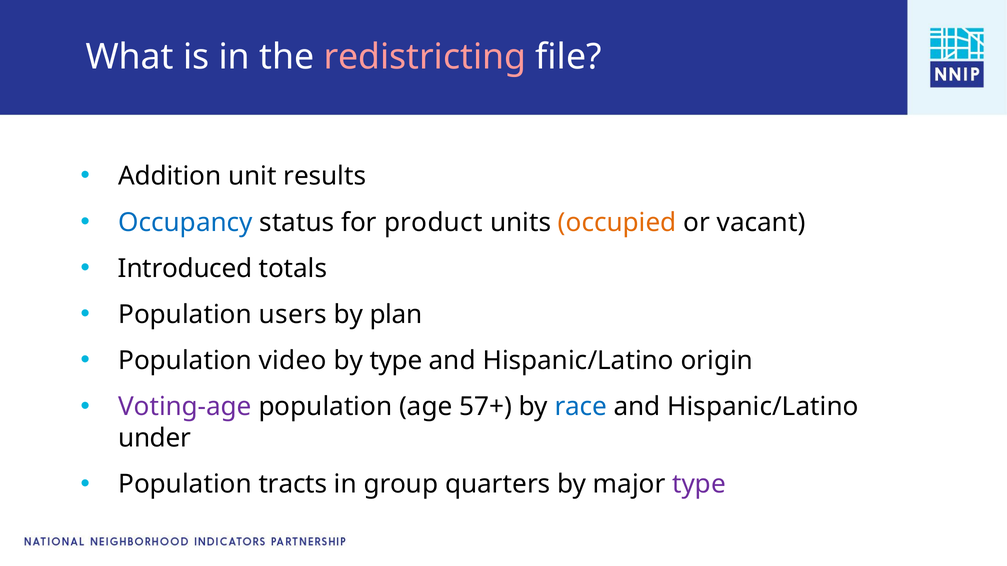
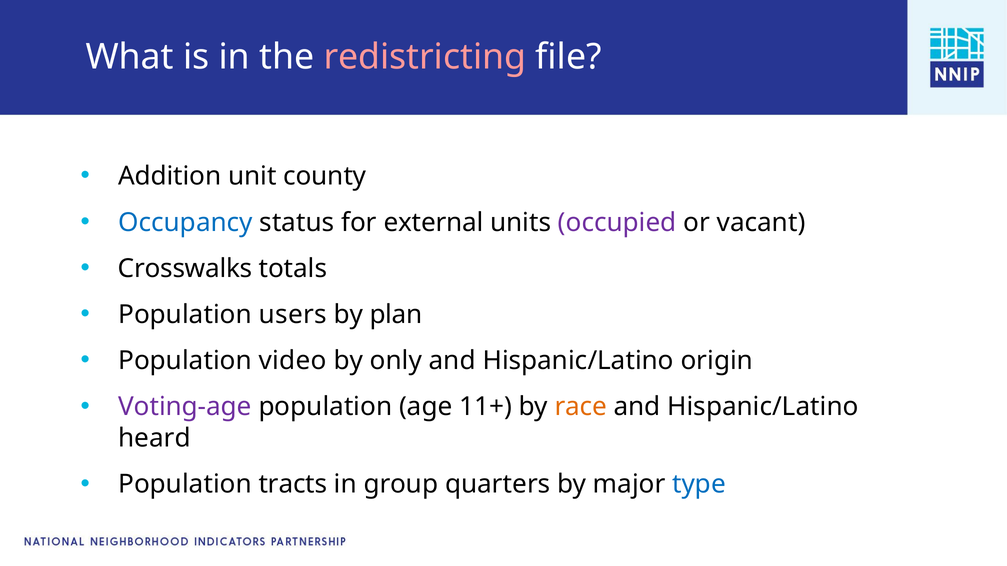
results: results -> county
product: product -> external
occupied colour: orange -> purple
Introduced: Introduced -> Crosswalks
by type: type -> only
57+: 57+ -> 11+
race colour: blue -> orange
under: under -> heard
type at (699, 485) colour: purple -> blue
